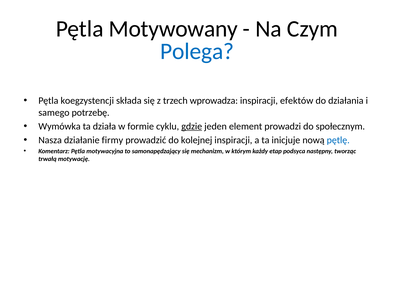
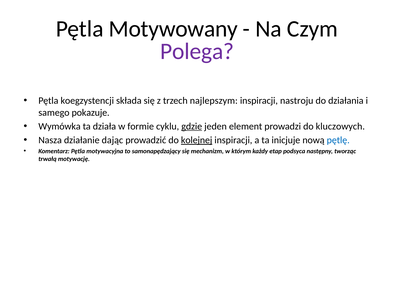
Polega colour: blue -> purple
wprowadza: wprowadza -> najlepszym
efektów: efektów -> nastroju
potrzebę: potrzebę -> pokazuje
społecznym: społecznym -> kluczowych
firmy: firmy -> dając
kolejnej underline: none -> present
